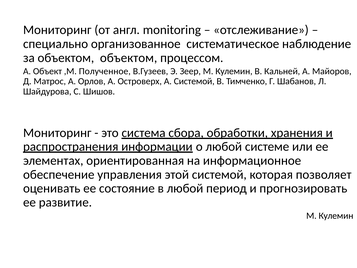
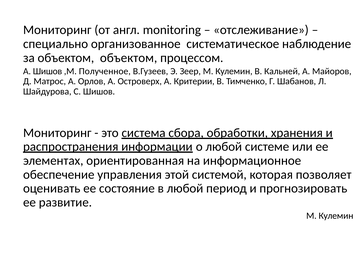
А Объект: Объект -> Шишов
А Системой: Системой -> Критерии
